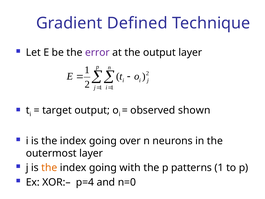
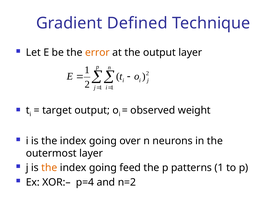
error colour: purple -> orange
shown: shown -> weight
with: with -> feed
n=0: n=0 -> n=2
